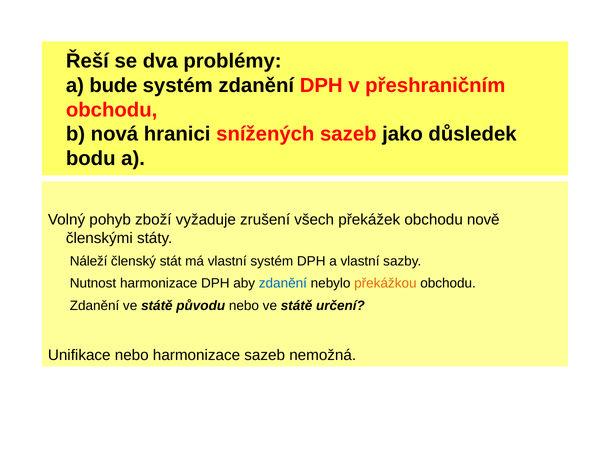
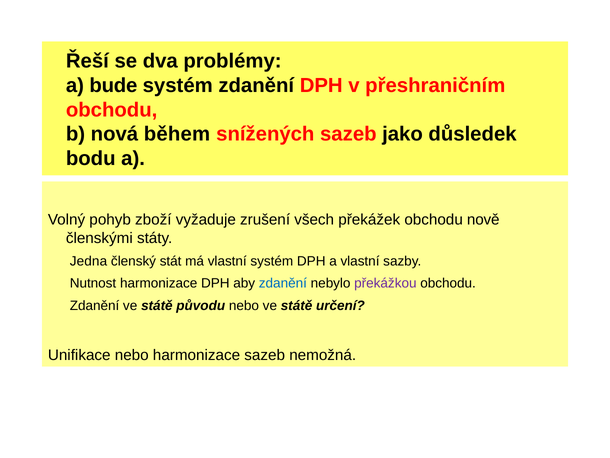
hranici: hranici -> během
Náleží: Náleží -> Jedna
překážkou colour: orange -> purple
